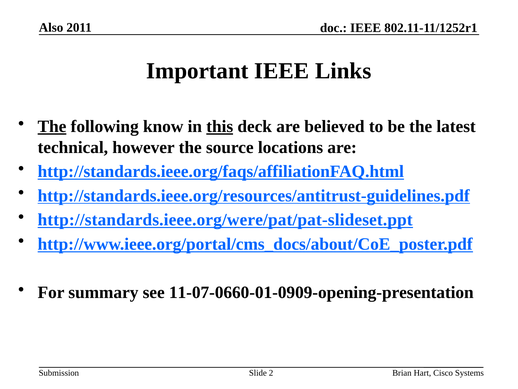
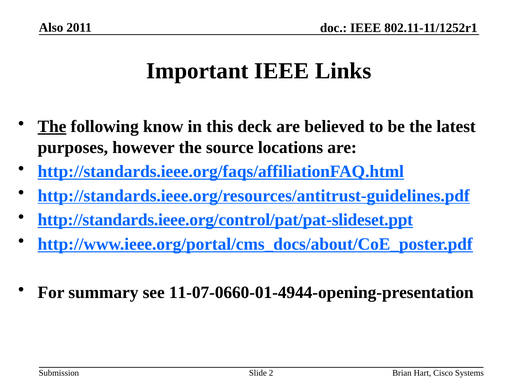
this underline: present -> none
technical: technical -> purposes
http://standards.ieee.org/were/pat/pat-slideset.ppt: http://standards.ieee.org/were/pat/pat-slideset.ppt -> http://standards.ieee.org/control/pat/pat-slideset.ppt
11-07-0660-01-0909-opening-presentation: 11-07-0660-01-0909-opening-presentation -> 11-07-0660-01-4944-opening-presentation
